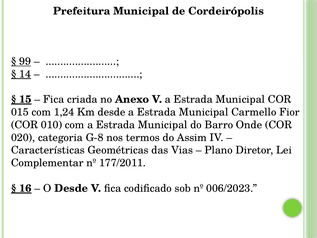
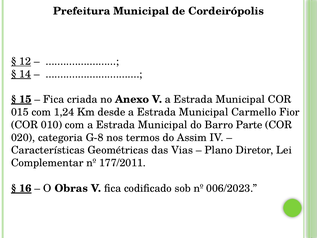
99: 99 -> 12
Onde: Onde -> Parte
O Desde: Desde -> Obras
